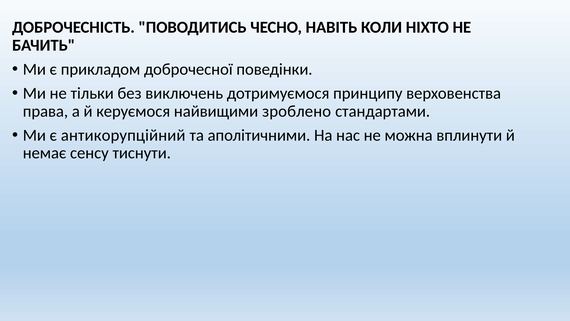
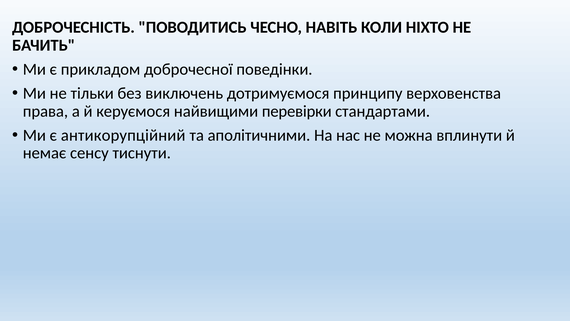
зроблено: зроблено -> перевірки
